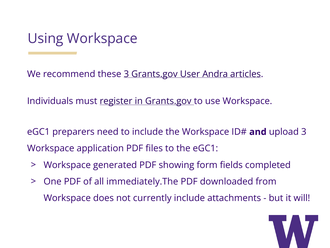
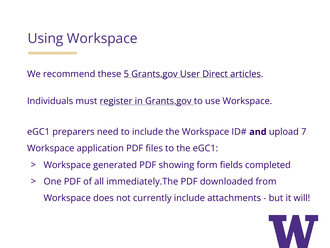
these 3: 3 -> 5
Andra: Andra -> Direct
upload 3: 3 -> 7
